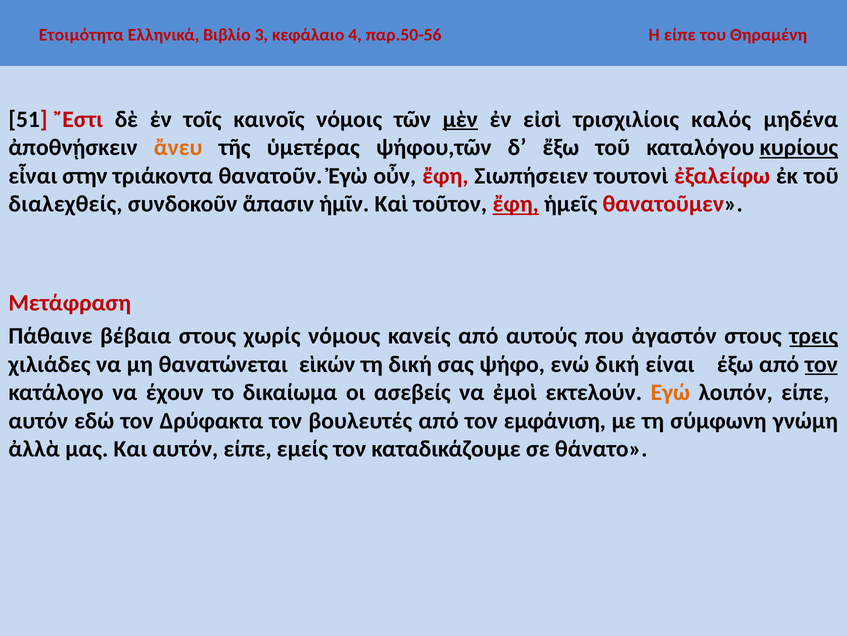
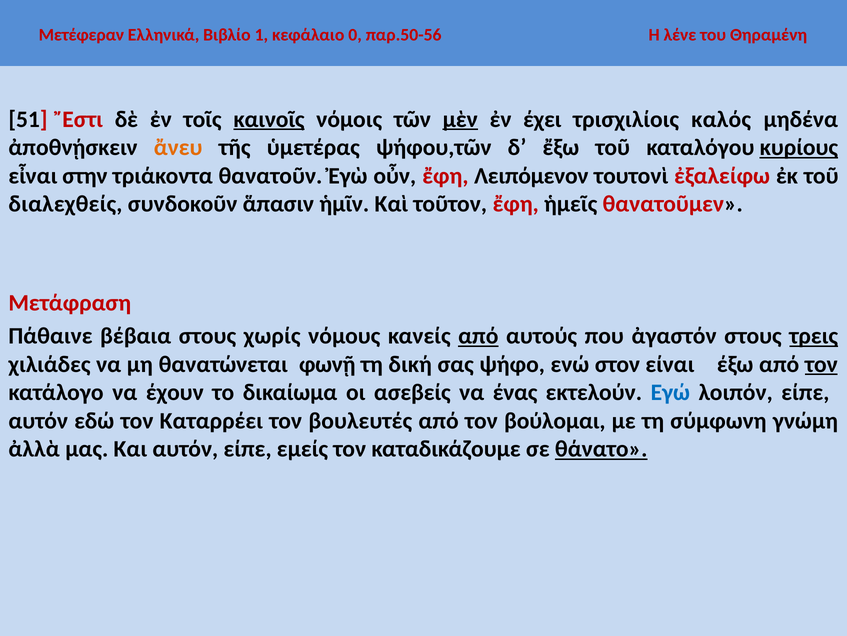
Ετοιμότητα: Ετοιμότητα -> Μετέφεραν
3: 3 -> 1
4: 4 -> 0
Η είπε: είπε -> λένε
καινοῖς underline: none -> present
εἰσὶ: εἰσὶ -> έχει
Σιωπήσειεν: Σιωπήσειεν -> Λειπόμενον
ἔφη at (516, 204) underline: present -> none
από at (478, 336) underline: none -> present
εὶκών: εὶκών -> φωνῇ
ενώ δική: δική -> στον
ἐμοὶ: ἐμοὶ -> ένας
Εγώ colour: orange -> blue
Δρύφακτα: Δρύφακτα -> Καταρρέει
εμφάνιση: εμφάνιση -> βούλομαι
θάνατο underline: none -> present
